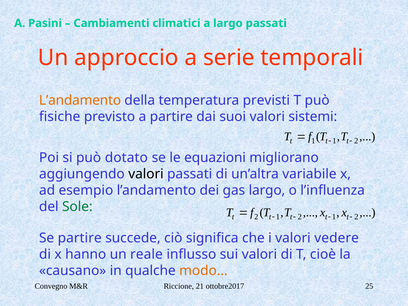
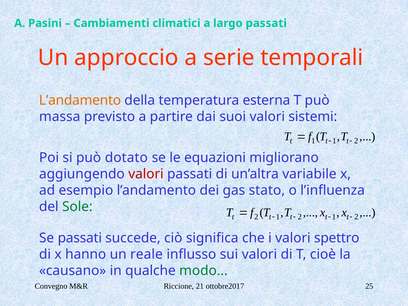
previsti: previsti -> esterna
fisiche: fisiche -> massa
valori at (146, 174) colour: black -> red
gas largo: largo -> stato
Se partire: partire -> passati
vedere: vedere -> spettro
modo colour: orange -> green
